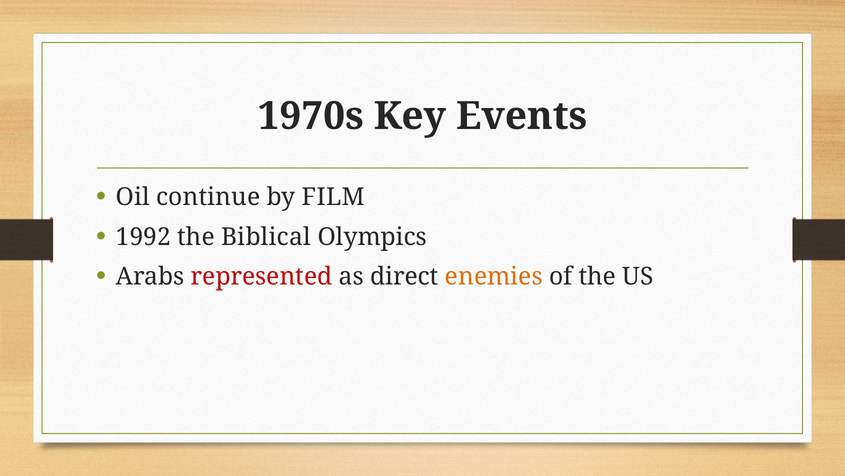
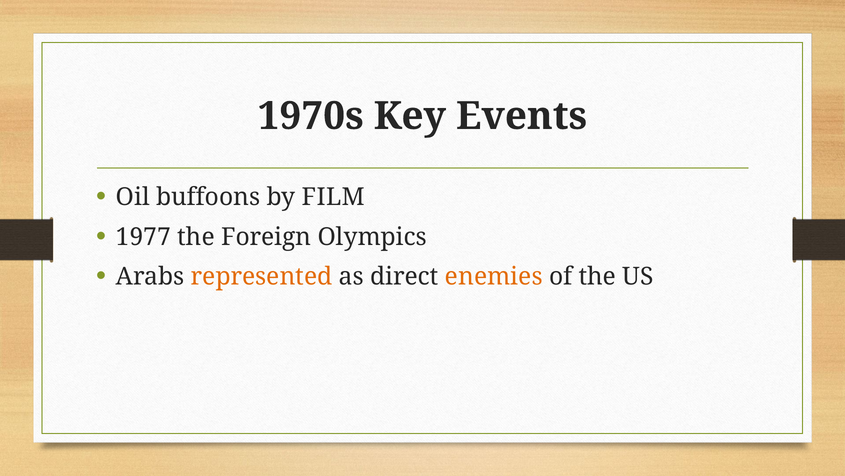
continue: continue -> buffoons
1992: 1992 -> 1977
Biblical: Biblical -> Foreign
represented colour: red -> orange
